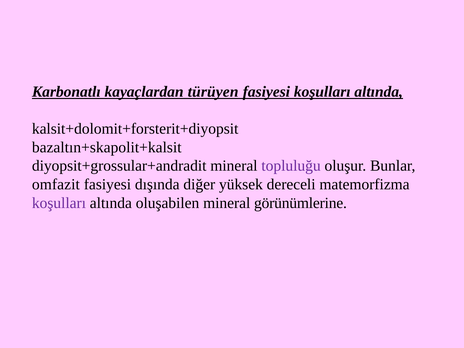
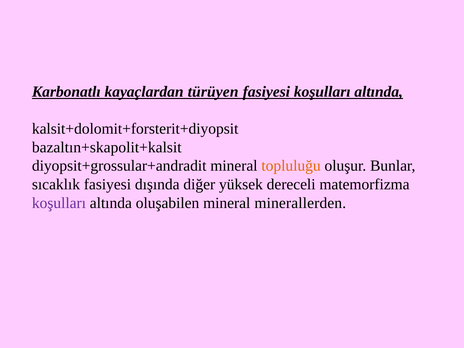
topluluğu colour: purple -> orange
omfazit: omfazit -> sıcaklık
görünümlerine: görünümlerine -> minerallerden
